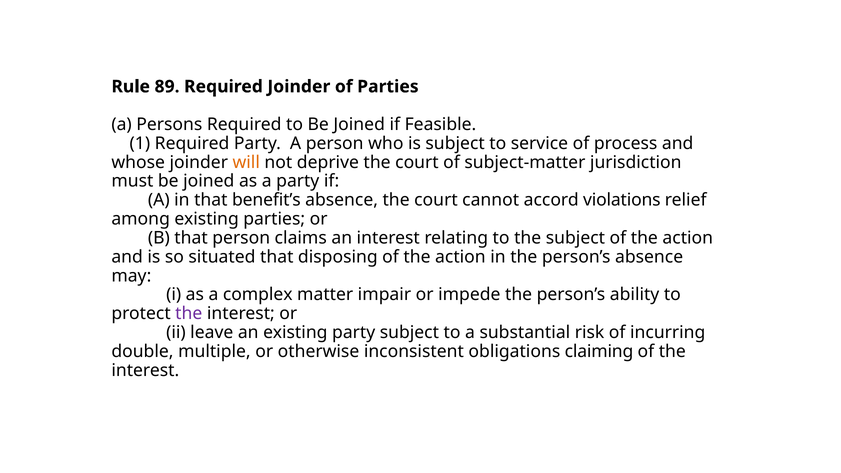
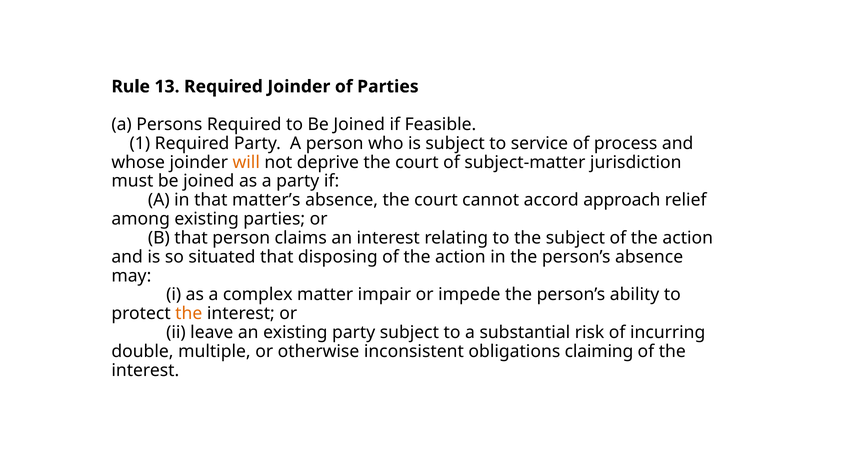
89: 89 -> 13
benefit’s: benefit’s -> matter’s
violations: violations -> approach
the at (189, 314) colour: purple -> orange
